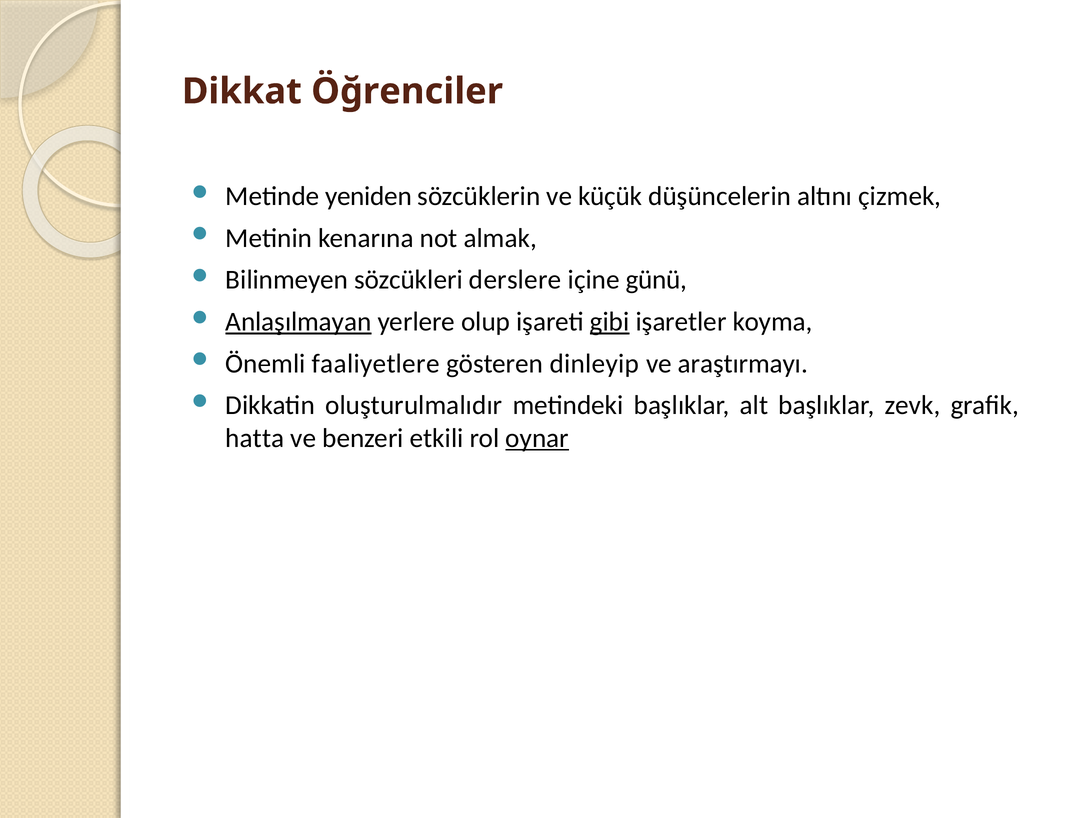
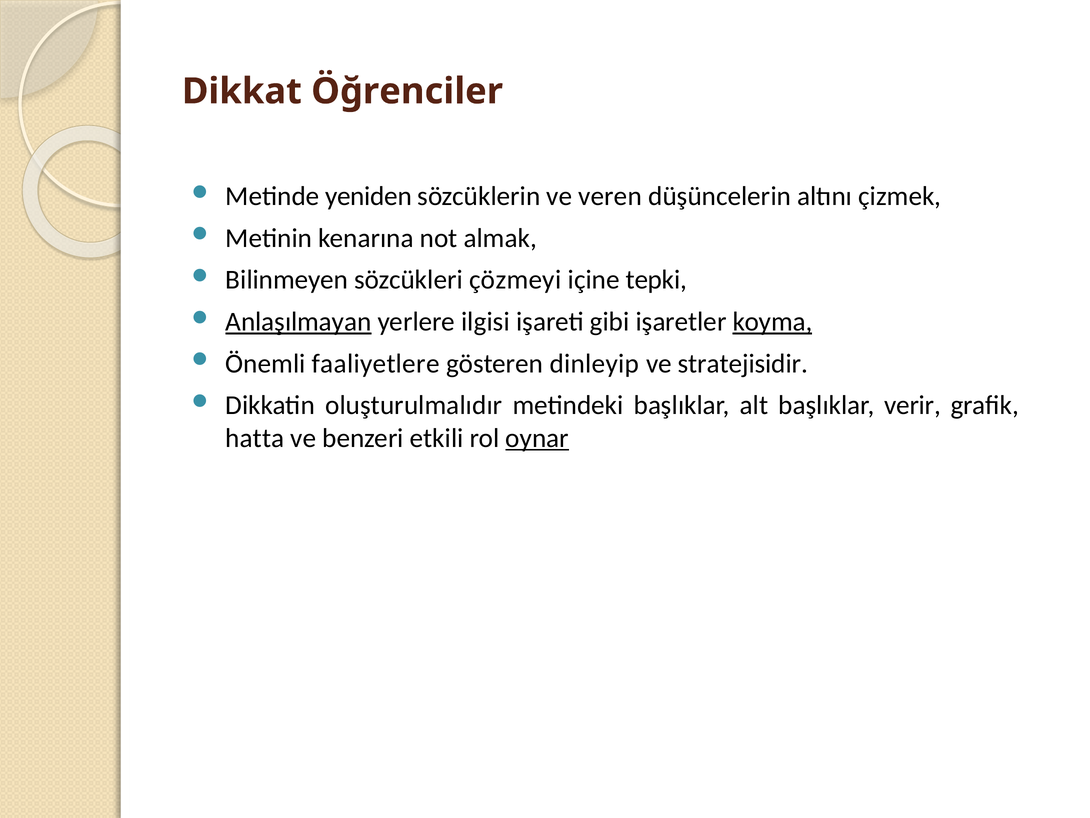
küçük: küçük -> veren
derslere: derslere -> çözmeyi
günü: günü -> tepki
olup: olup -> ilgisi
gibi underline: present -> none
koyma underline: none -> present
araştırmayı: araştırmayı -> stratejisidir
zevk: zevk -> verir
